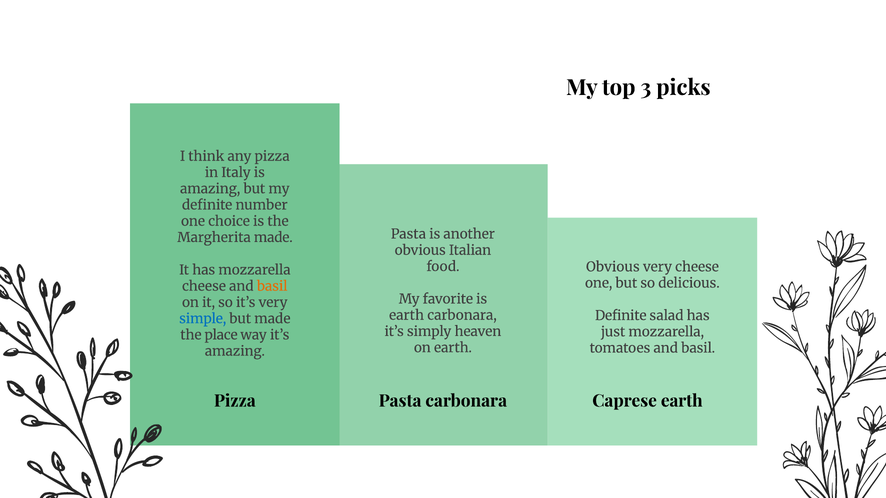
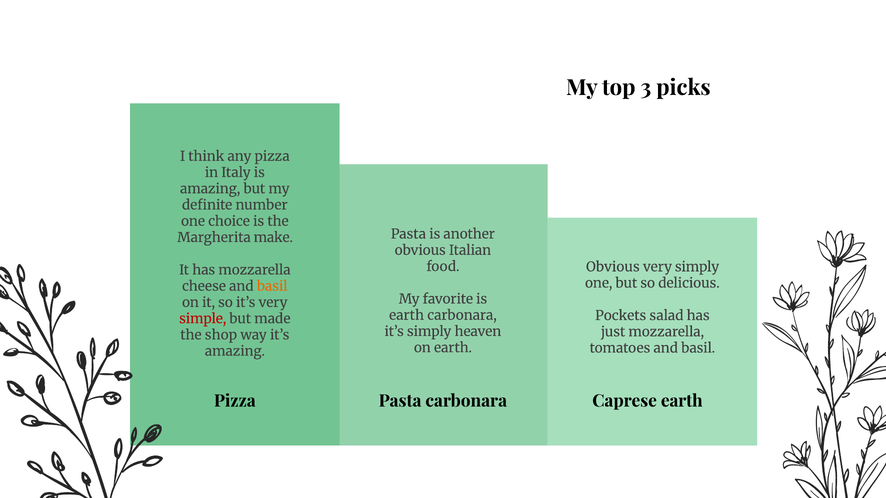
Margherita made: made -> make
very cheese: cheese -> simply
Definite at (621, 316): Definite -> Pockets
simple colour: blue -> red
place: place -> shop
